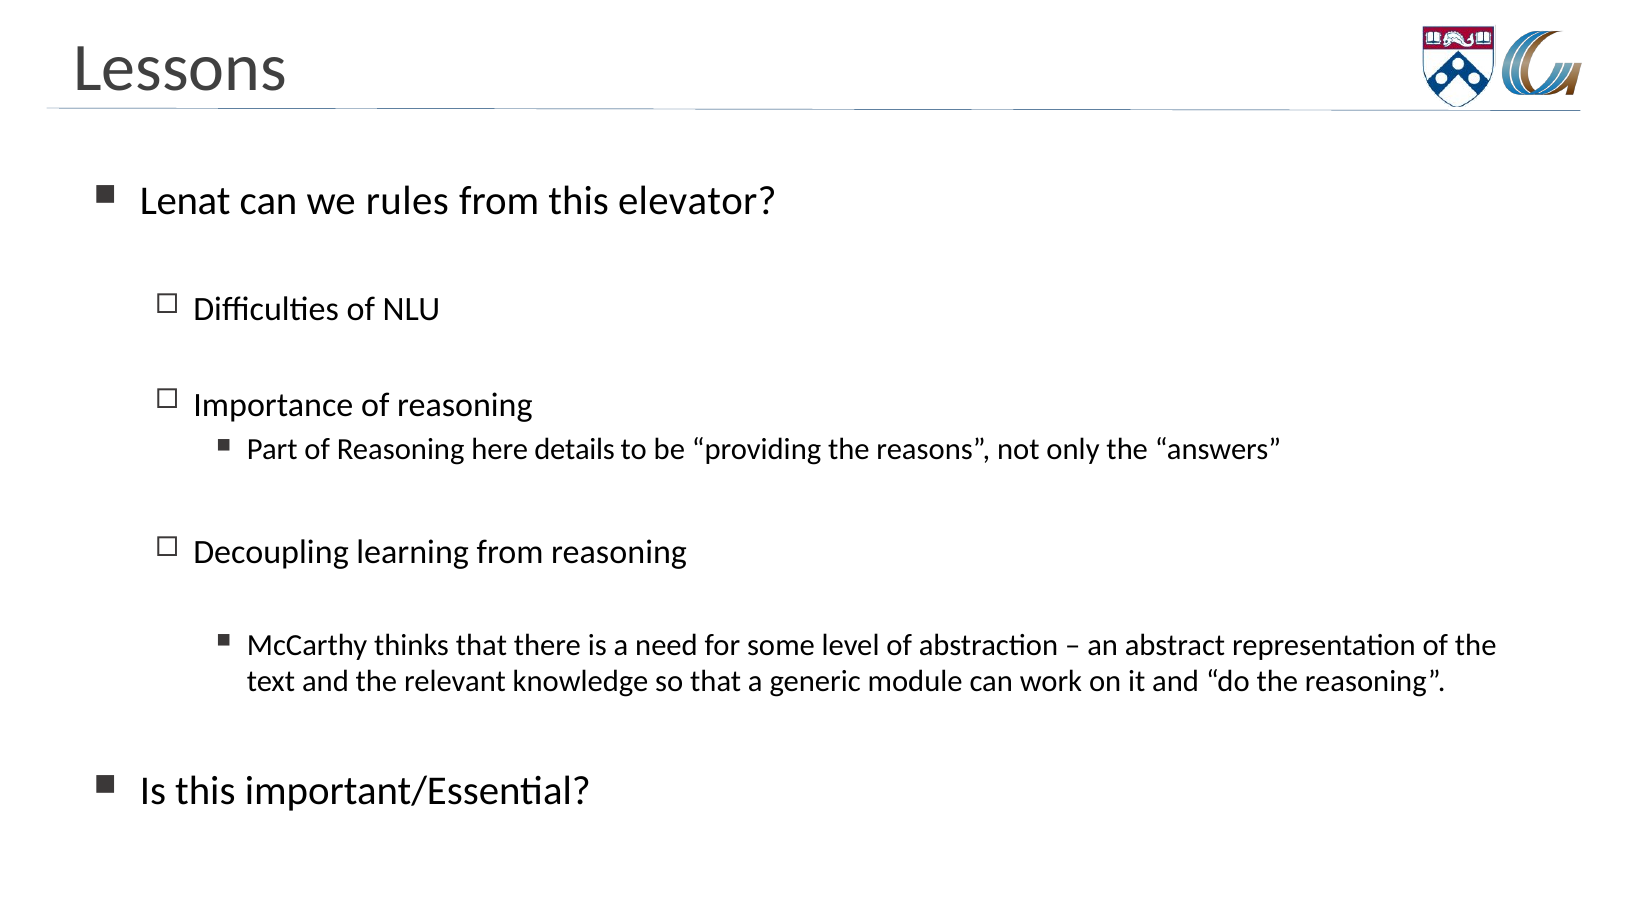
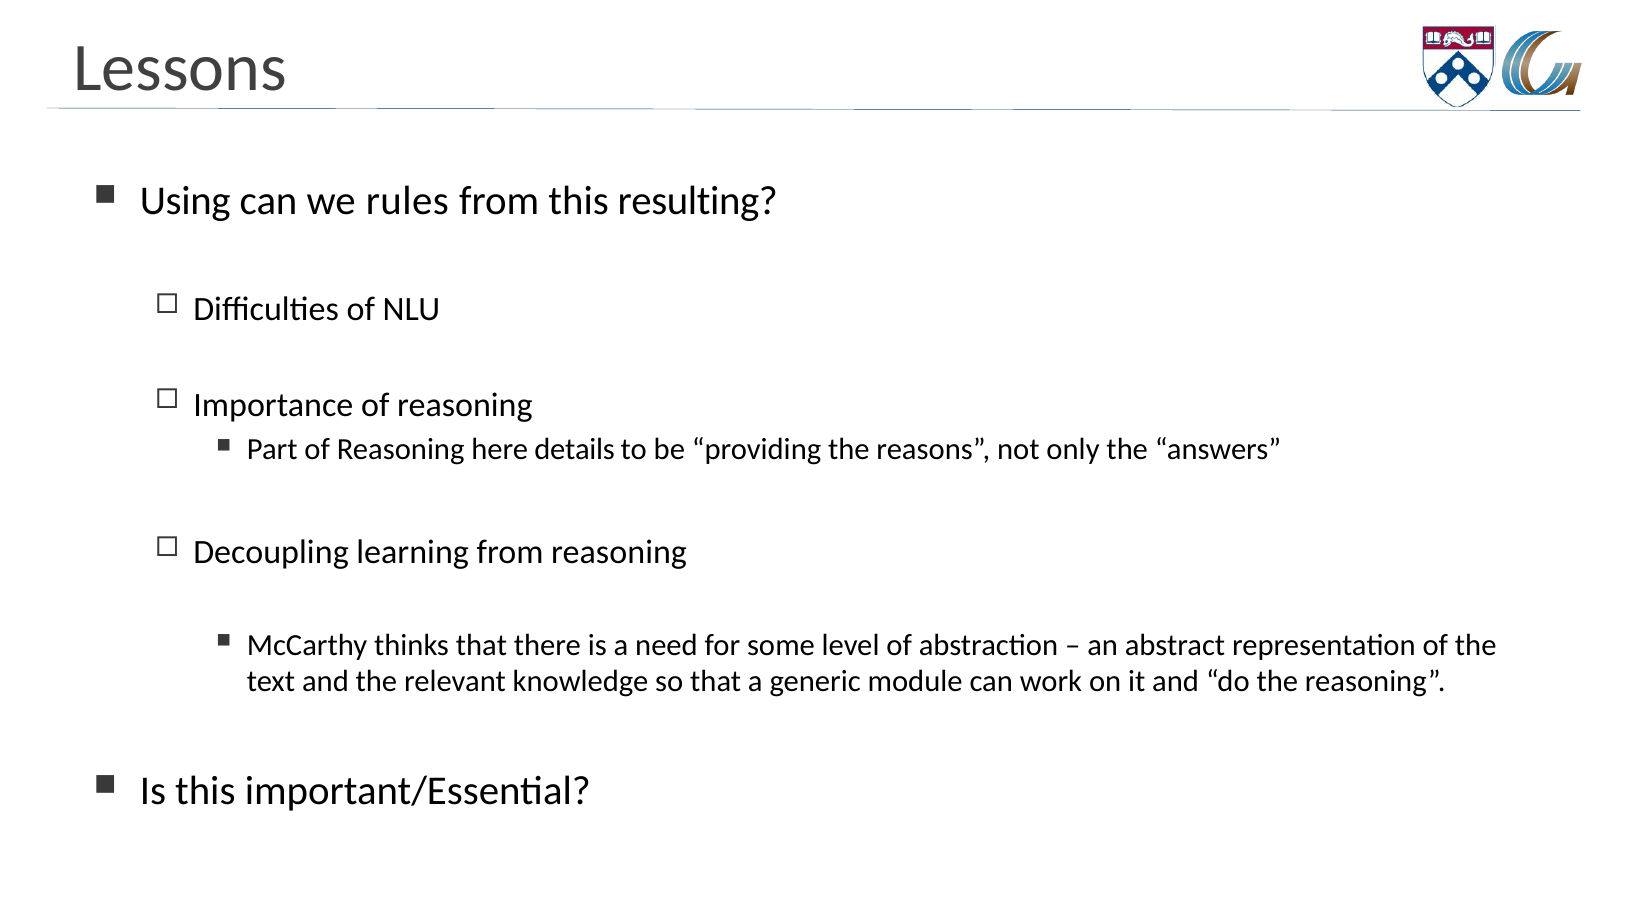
Lenat: Lenat -> Using
elevator: elevator -> resulting
